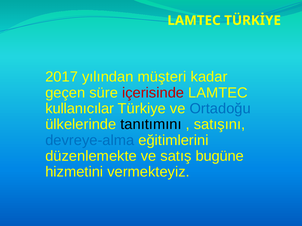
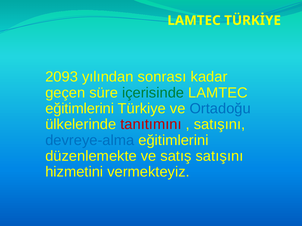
2017: 2017 -> 2093
müşteri: müşteri -> sonrası
içerisinde colour: red -> green
kullanıcılar at (80, 109): kullanıcılar -> eğitimlerini
tanıtımını colour: black -> red
satış bugüne: bugüne -> satışını
